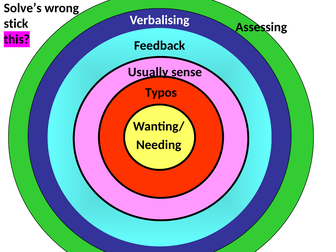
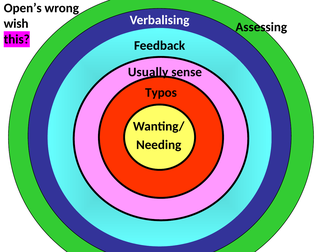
Solve’s: Solve’s -> Open’s
stick: stick -> wish
